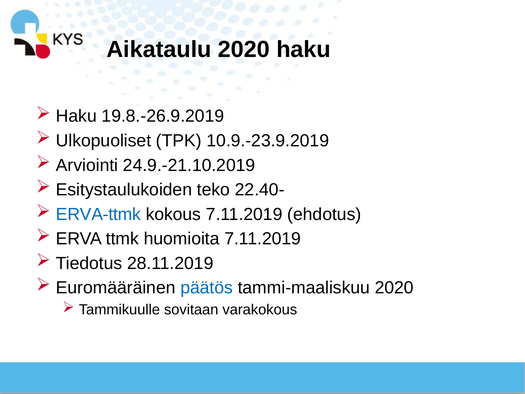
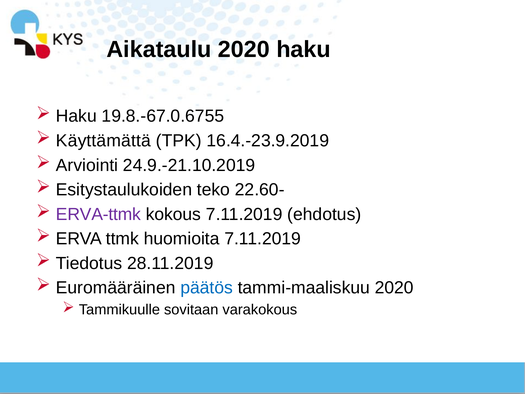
19.8.-26.9.2019: 19.8.-26.9.2019 -> 19.8.-67.0.6755
Ulkopuoliset: Ulkopuoliset -> Käyttämättä
10.9.-23.9.2019: 10.9.-23.9.2019 -> 16.4.-23.9.2019
22.40-: 22.40- -> 22.60-
ERVA-ttmk colour: blue -> purple
